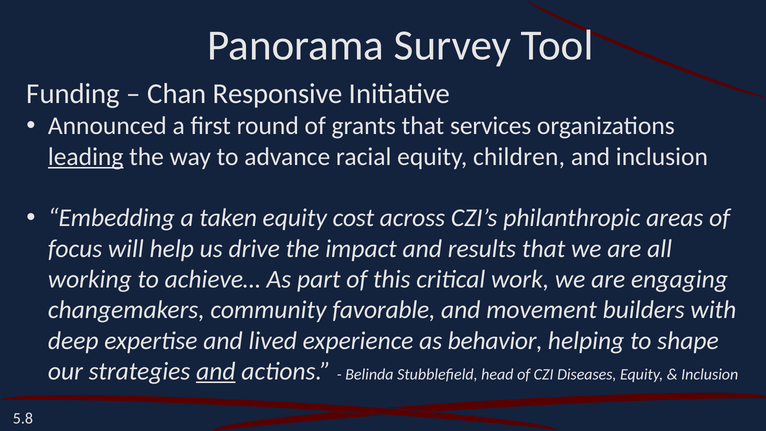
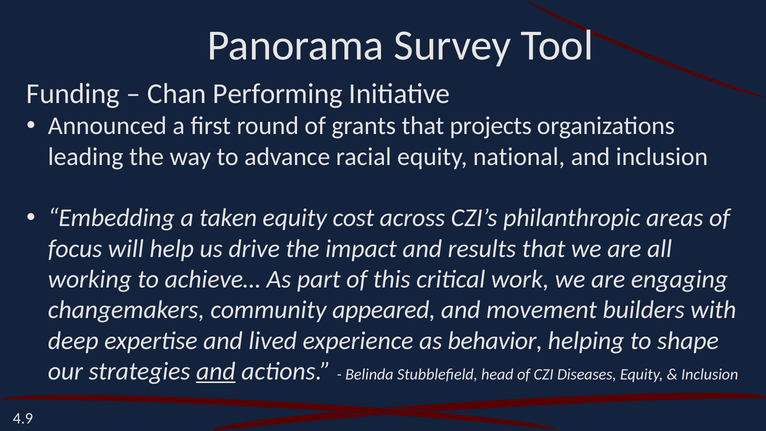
Responsive: Responsive -> Performing
services: services -> projects
leading underline: present -> none
children: children -> national
favorable: favorable -> appeared
5.8: 5.8 -> 4.9
